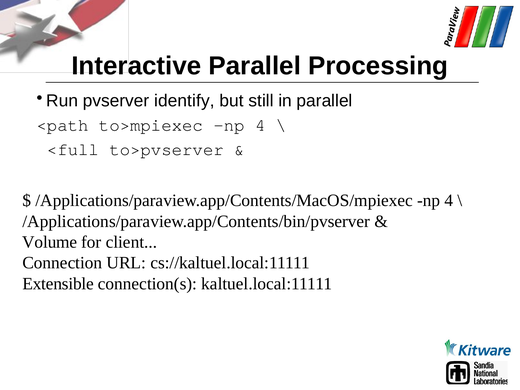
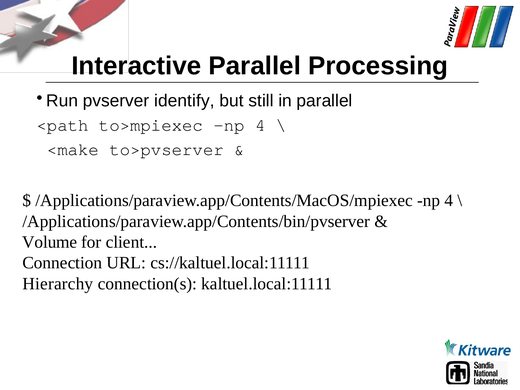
<full: <full -> <make
Extensible: Extensible -> Hierarchy
